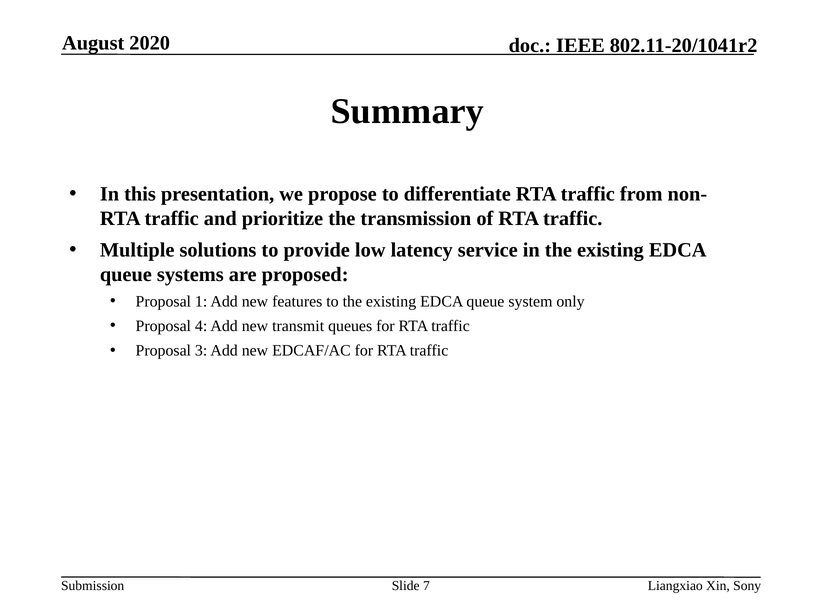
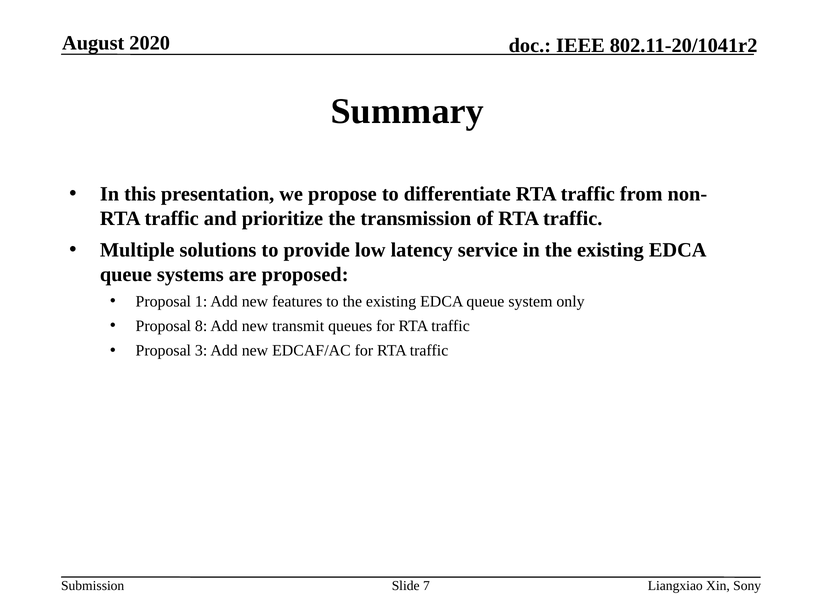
4: 4 -> 8
